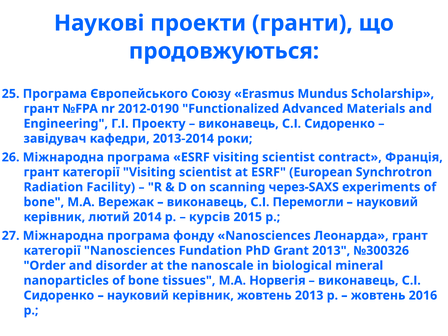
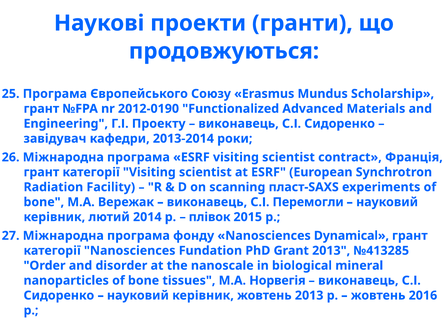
через-SAXS: через-SAXS -> пласт-SAXS
курсів: курсів -> плівок
Леонарда: Леонарда -> Dynamical
№300326: №300326 -> №413285
